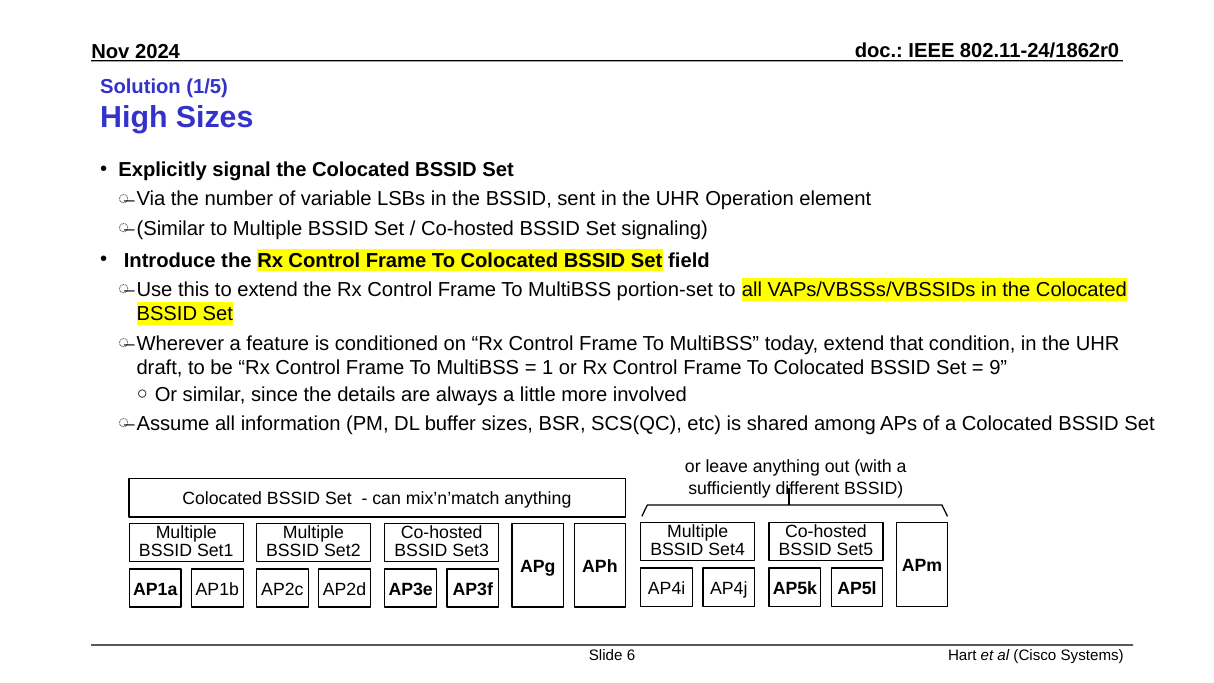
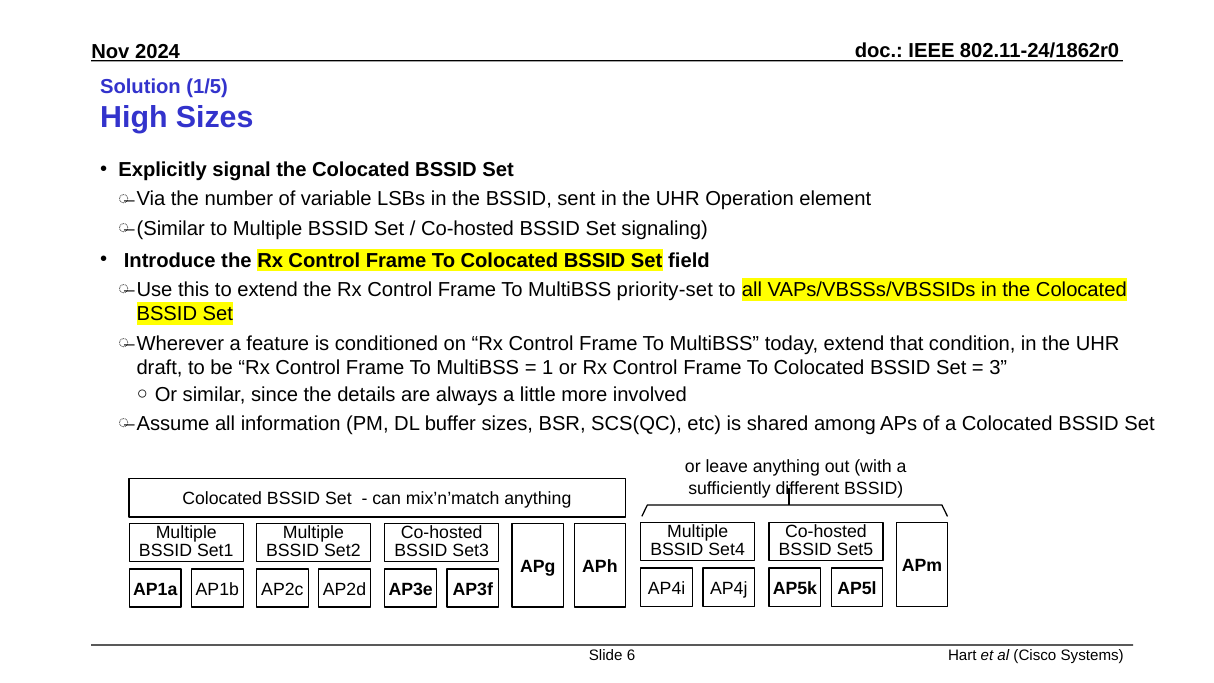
portion-set: portion-set -> priority-set
9: 9 -> 3
